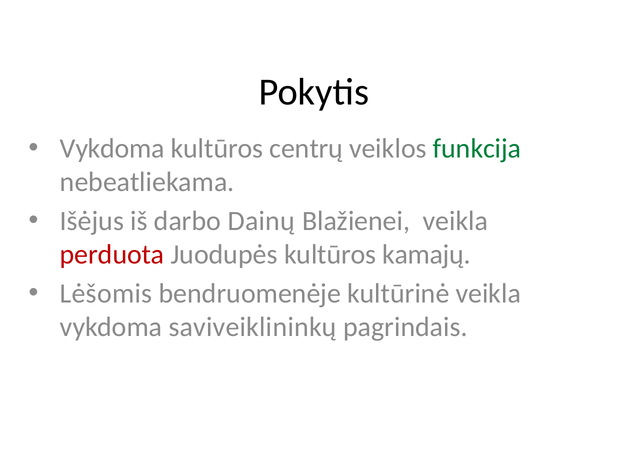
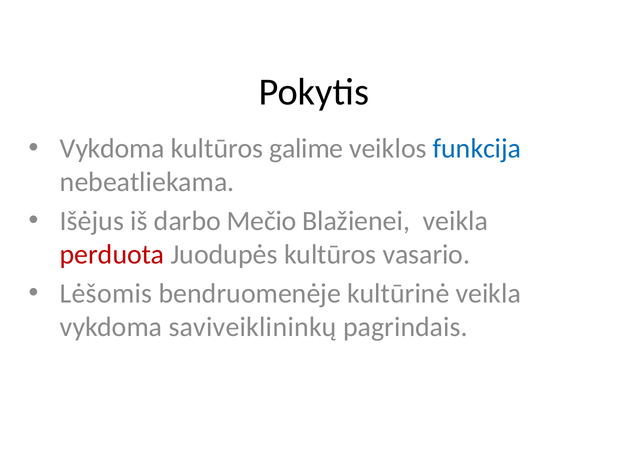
centrų: centrų -> galime
funkcija colour: green -> blue
Dainų: Dainų -> Mečio
kamajų: kamajų -> vasario
